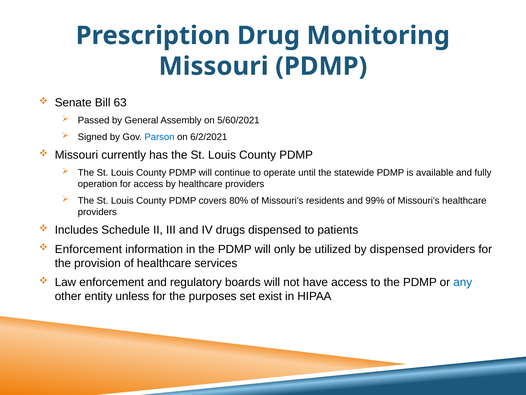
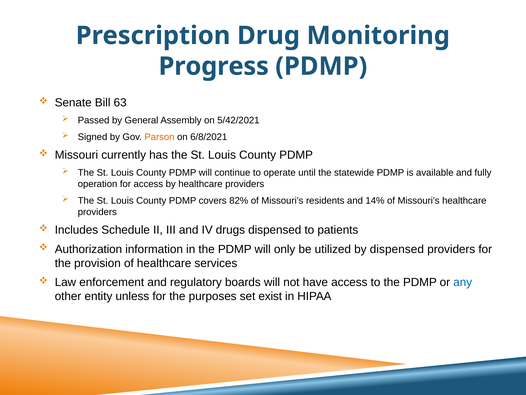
Missouri at (214, 66): Missouri -> Progress
5/60/2021: 5/60/2021 -> 5/42/2021
Parson colour: blue -> orange
6/2/2021: 6/2/2021 -> 6/8/2021
80%: 80% -> 82%
99%: 99% -> 14%
Enforcement at (88, 249): Enforcement -> Authorization
